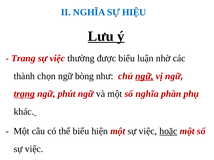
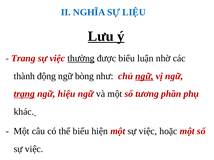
HIỆU: HIỆU -> LIỆU
thường underline: none -> present
chọn: chọn -> động
phút: phút -> hiệu
số nghĩa: nghĩa -> tương
hoặc underline: present -> none
